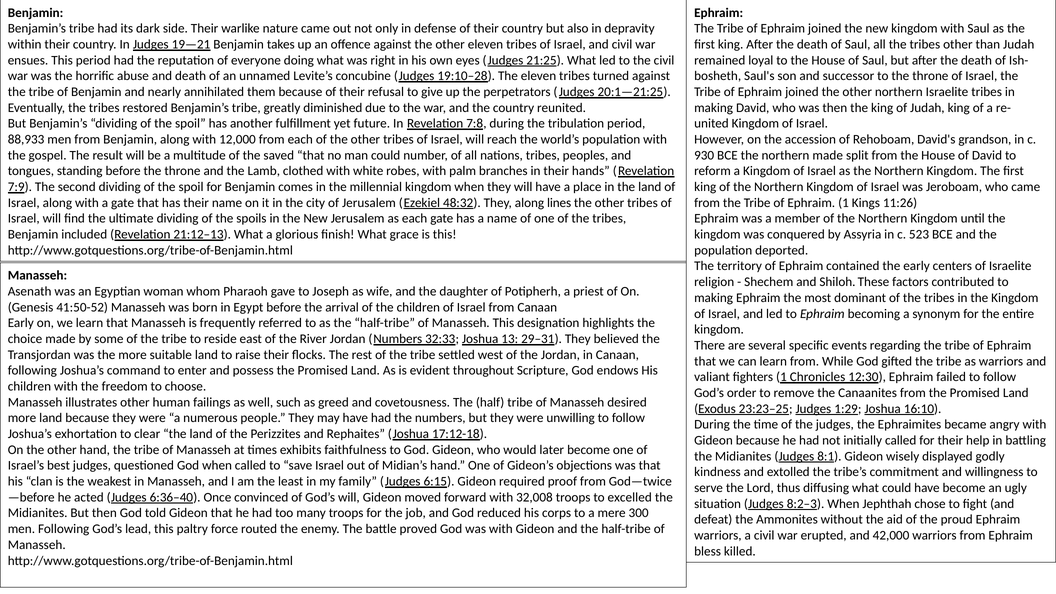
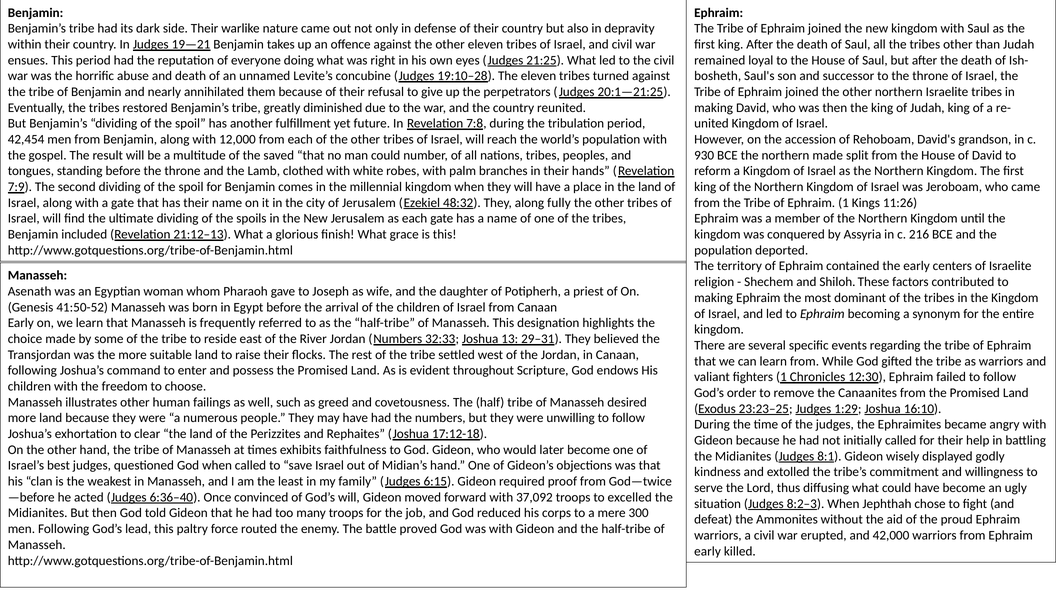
88,933: 88,933 -> 42,454
lines: lines -> fully
523: 523 -> 216
32,008: 32,008 -> 37,092
bless at (708, 551): bless -> early
